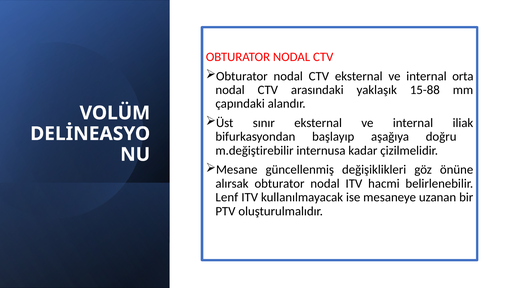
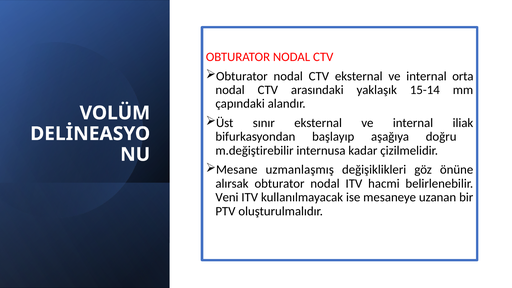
15-88: 15-88 -> 15-14
güncellenmiş: güncellenmiş -> uzmanlaşmış
Lenf: Lenf -> Veni
